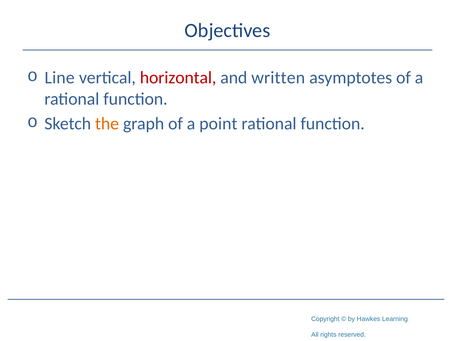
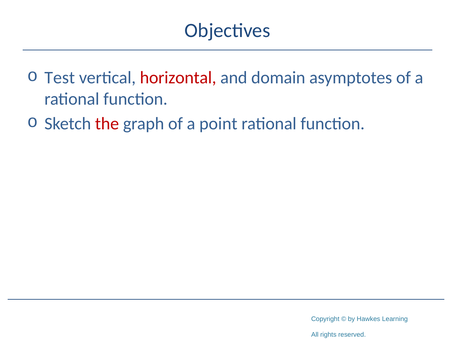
Line: Line -> Test
written: written -> domain
the colour: orange -> red
